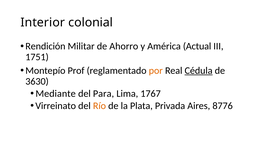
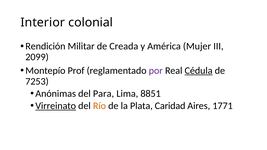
Ahorro: Ahorro -> Creada
Actual: Actual -> Mujer
1751: 1751 -> 2099
por colour: orange -> purple
3630: 3630 -> 7253
Mediante: Mediante -> Anónimas
1767: 1767 -> 8851
Virreinato underline: none -> present
Privada: Privada -> Caridad
8776: 8776 -> 1771
